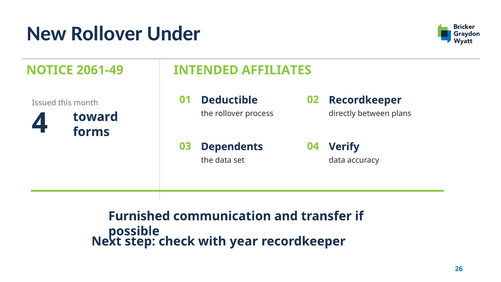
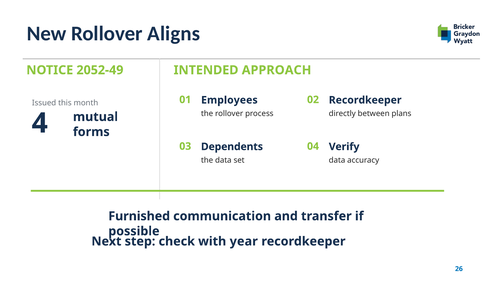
Under: Under -> Aligns
2061-49: 2061-49 -> 2052-49
AFFILIATES: AFFILIATES -> APPROACH
Deductible: Deductible -> Employees
toward: toward -> mutual
